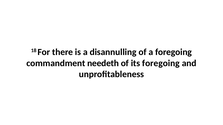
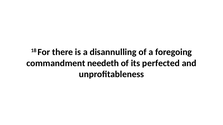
its foregoing: foregoing -> perfected
